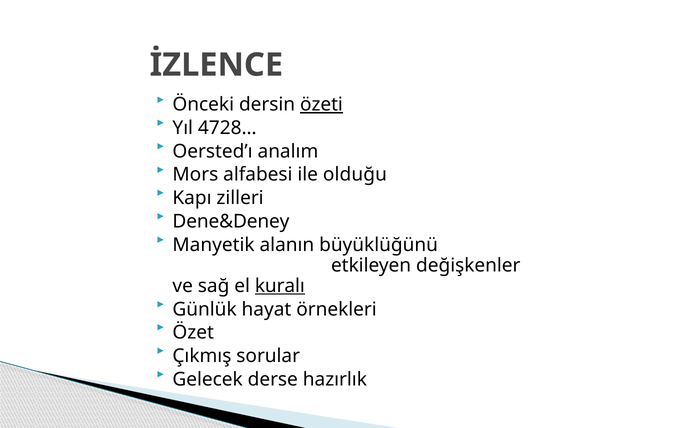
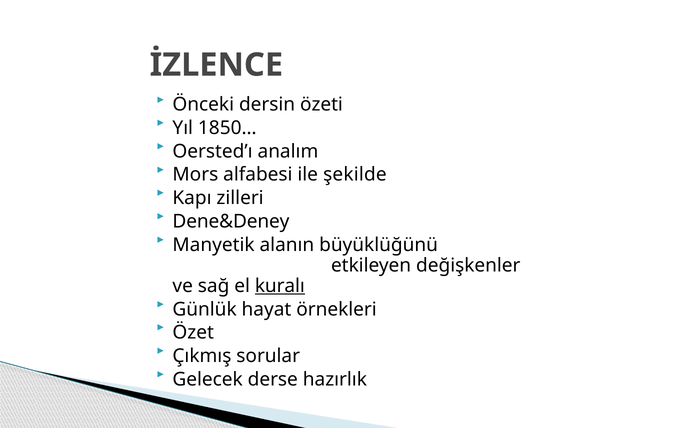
özeti underline: present -> none
4728…: 4728… -> 1850…
olduğu: olduğu -> şekilde
